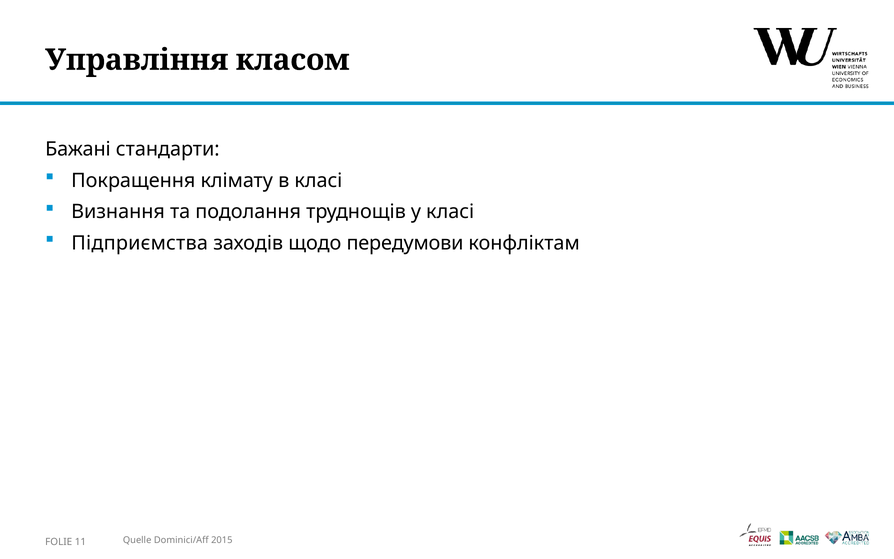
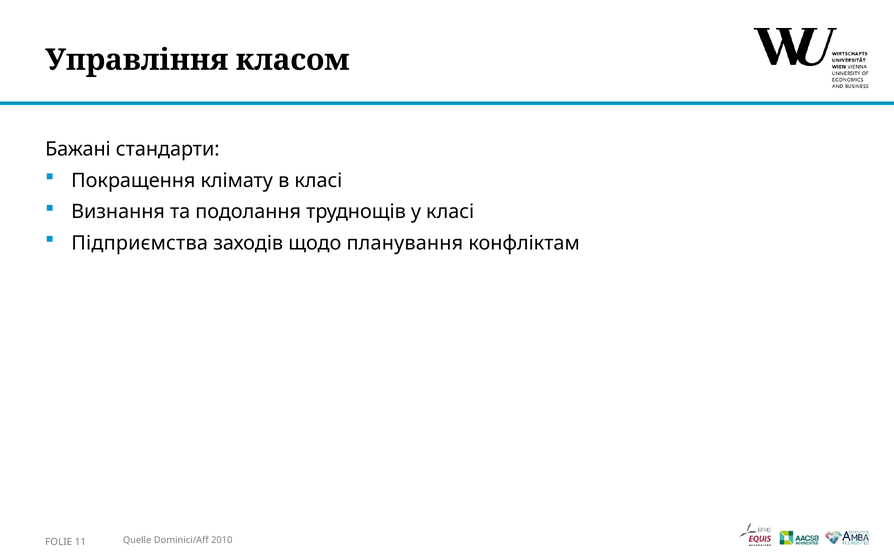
передумови: передумови -> планування
2015: 2015 -> 2010
